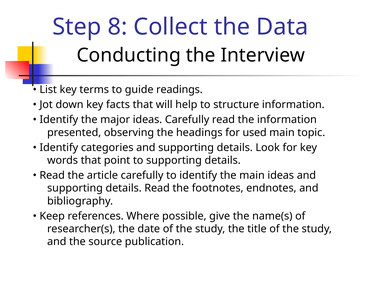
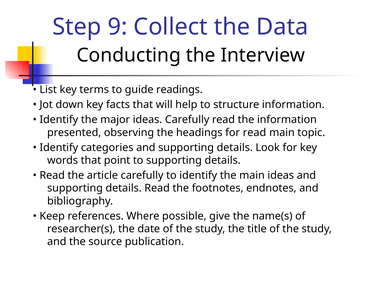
8: 8 -> 9
for used: used -> read
